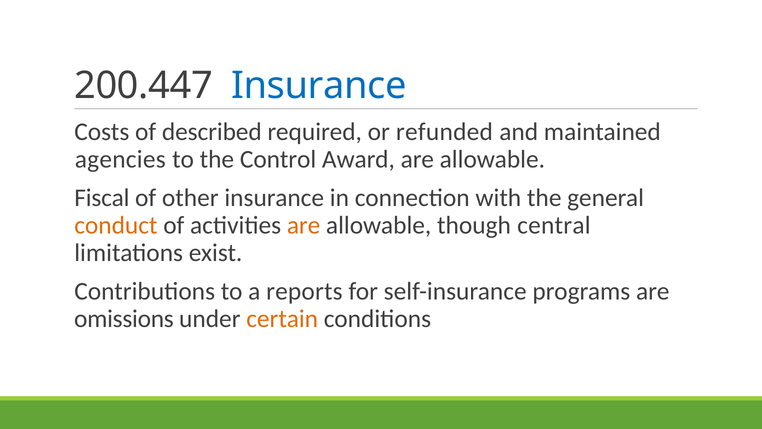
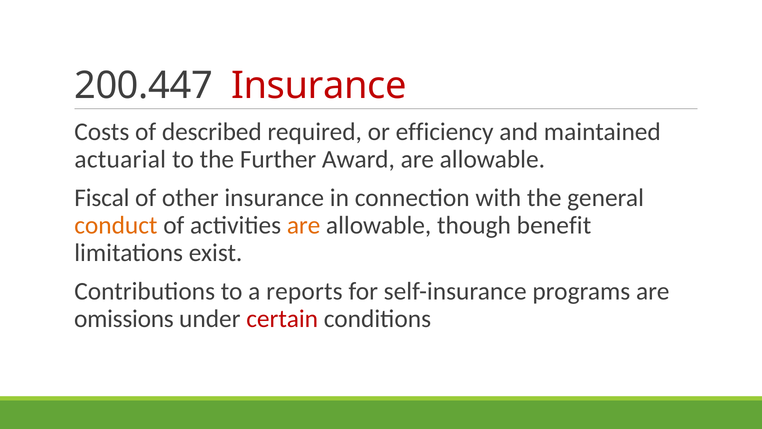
Insurance at (319, 85) colour: blue -> red
refunded: refunded -> efficiency
agencies: agencies -> actuarial
Control: Control -> Further
central: central -> benefit
certain colour: orange -> red
